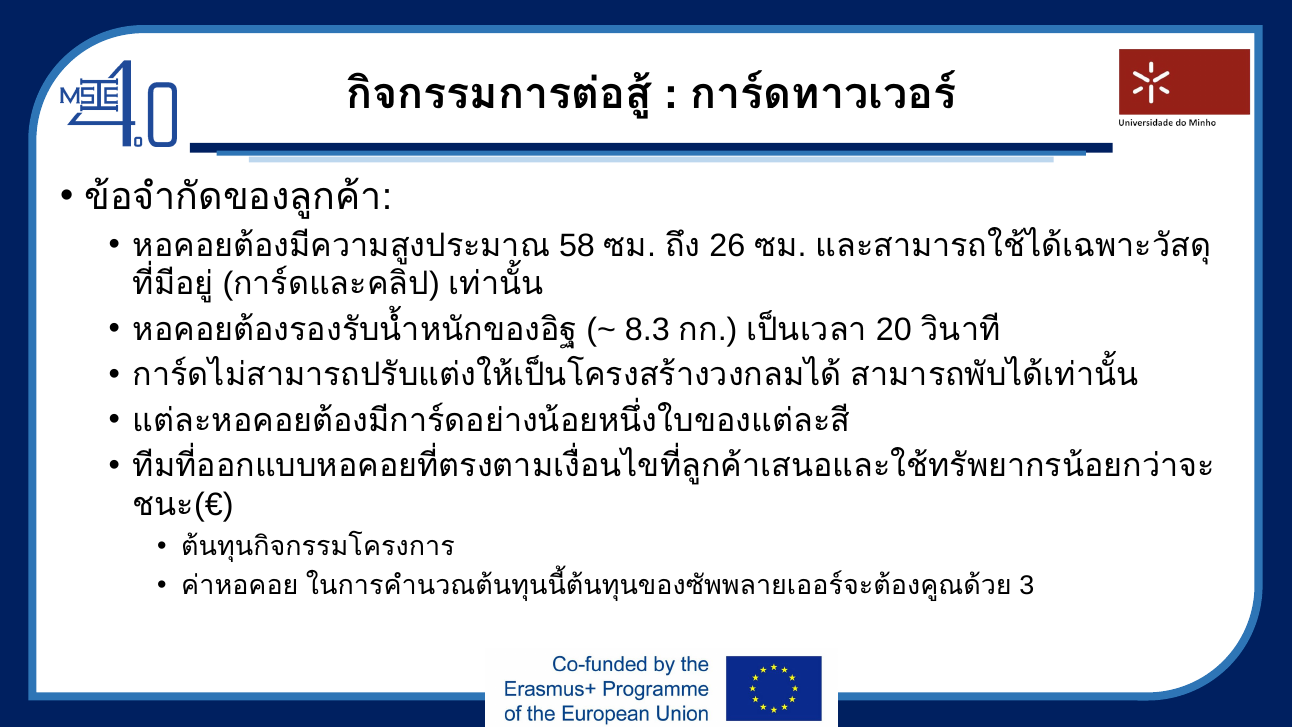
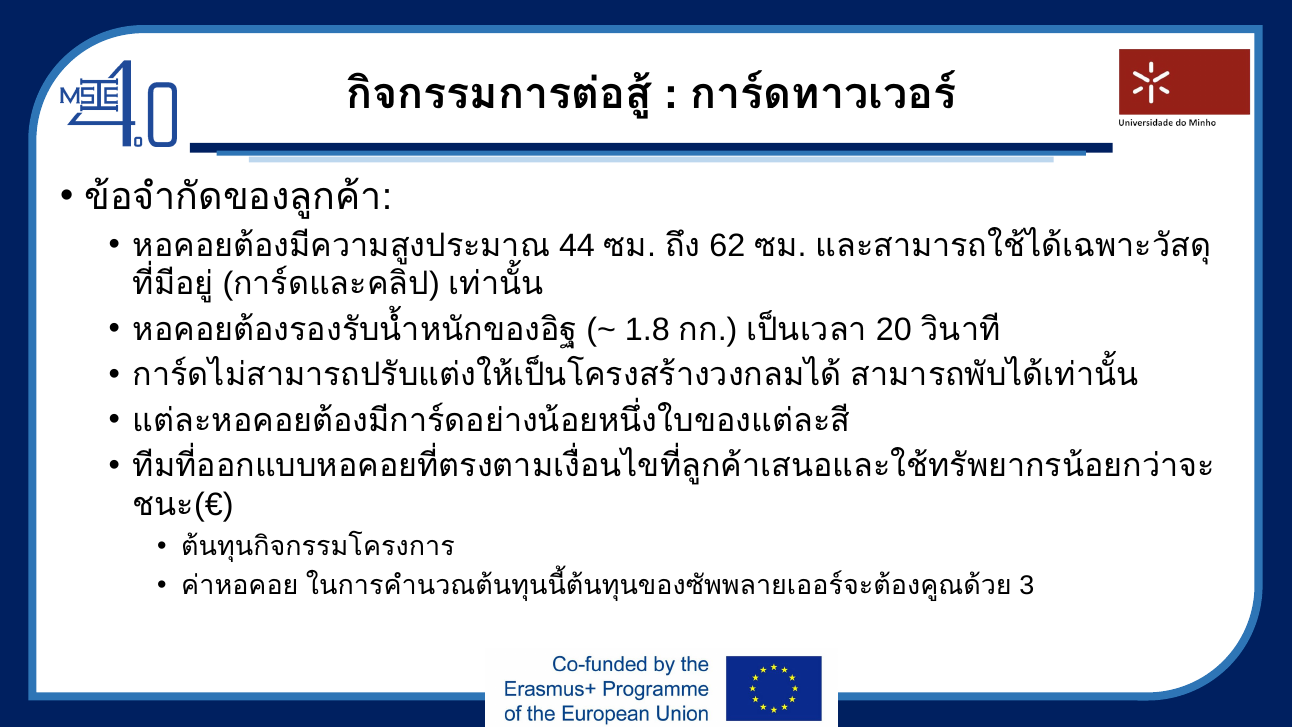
58: 58 -> 44
26: 26 -> 62
8.3: 8.3 -> 1.8
